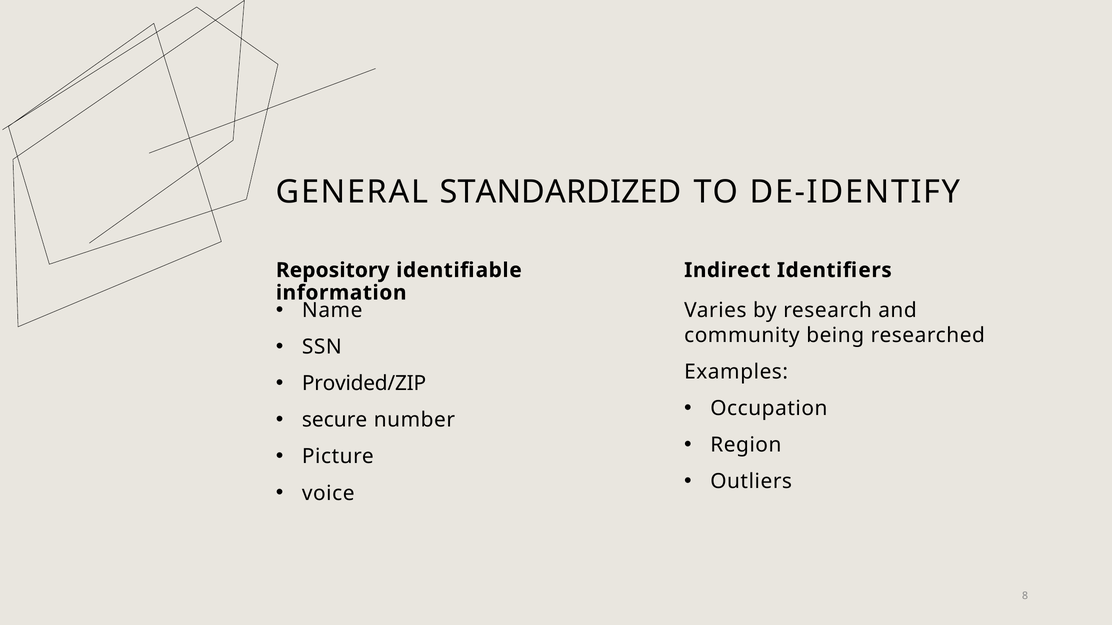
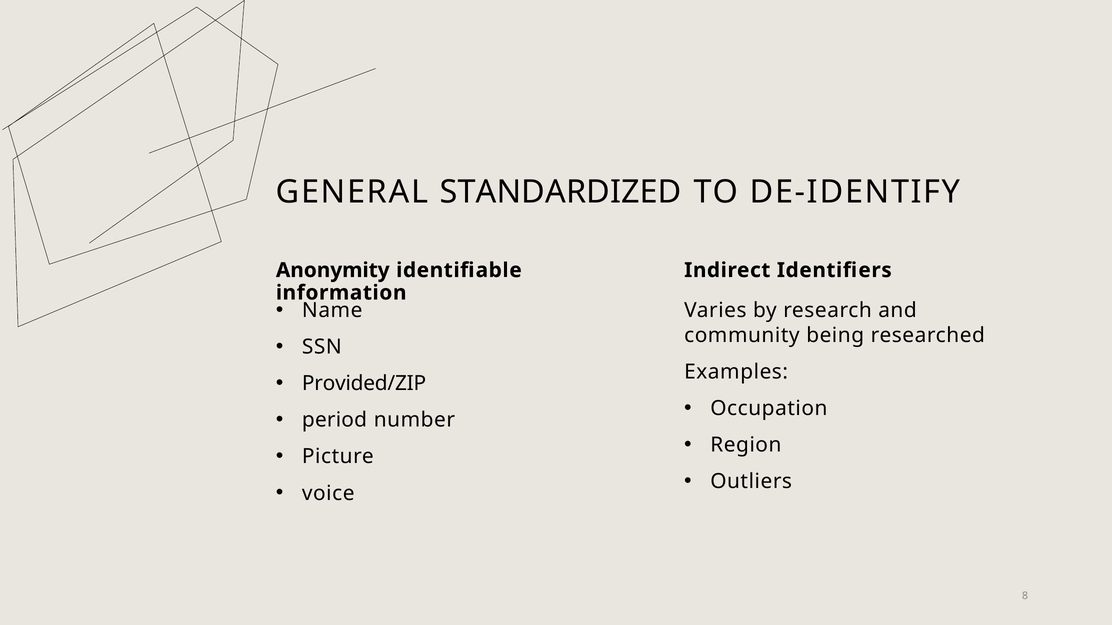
Repository: Repository -> Anonymity
secure: secure -> period
